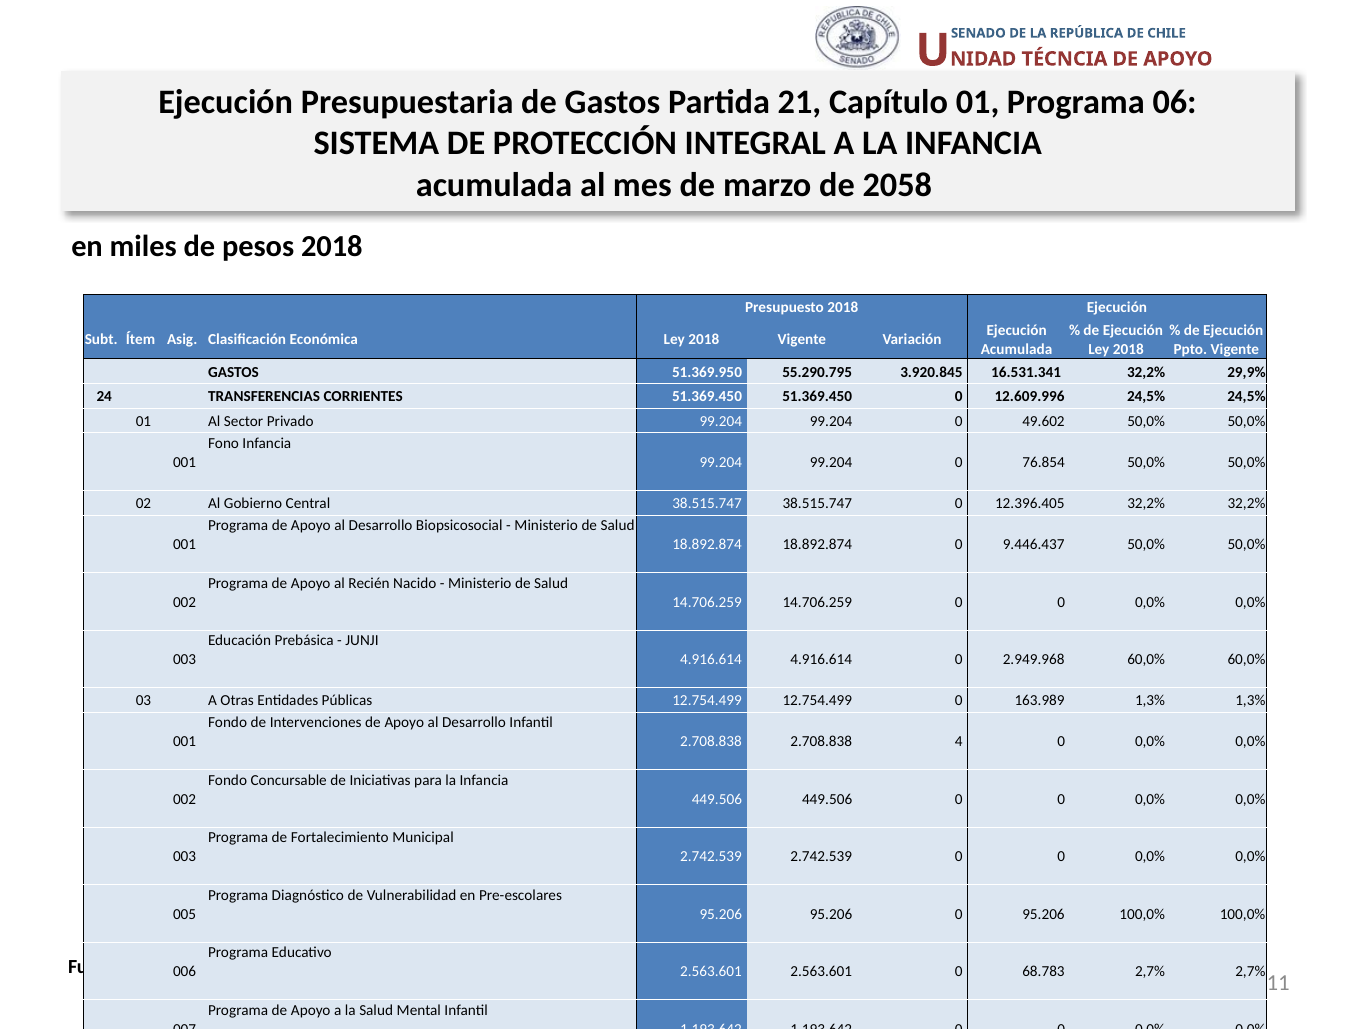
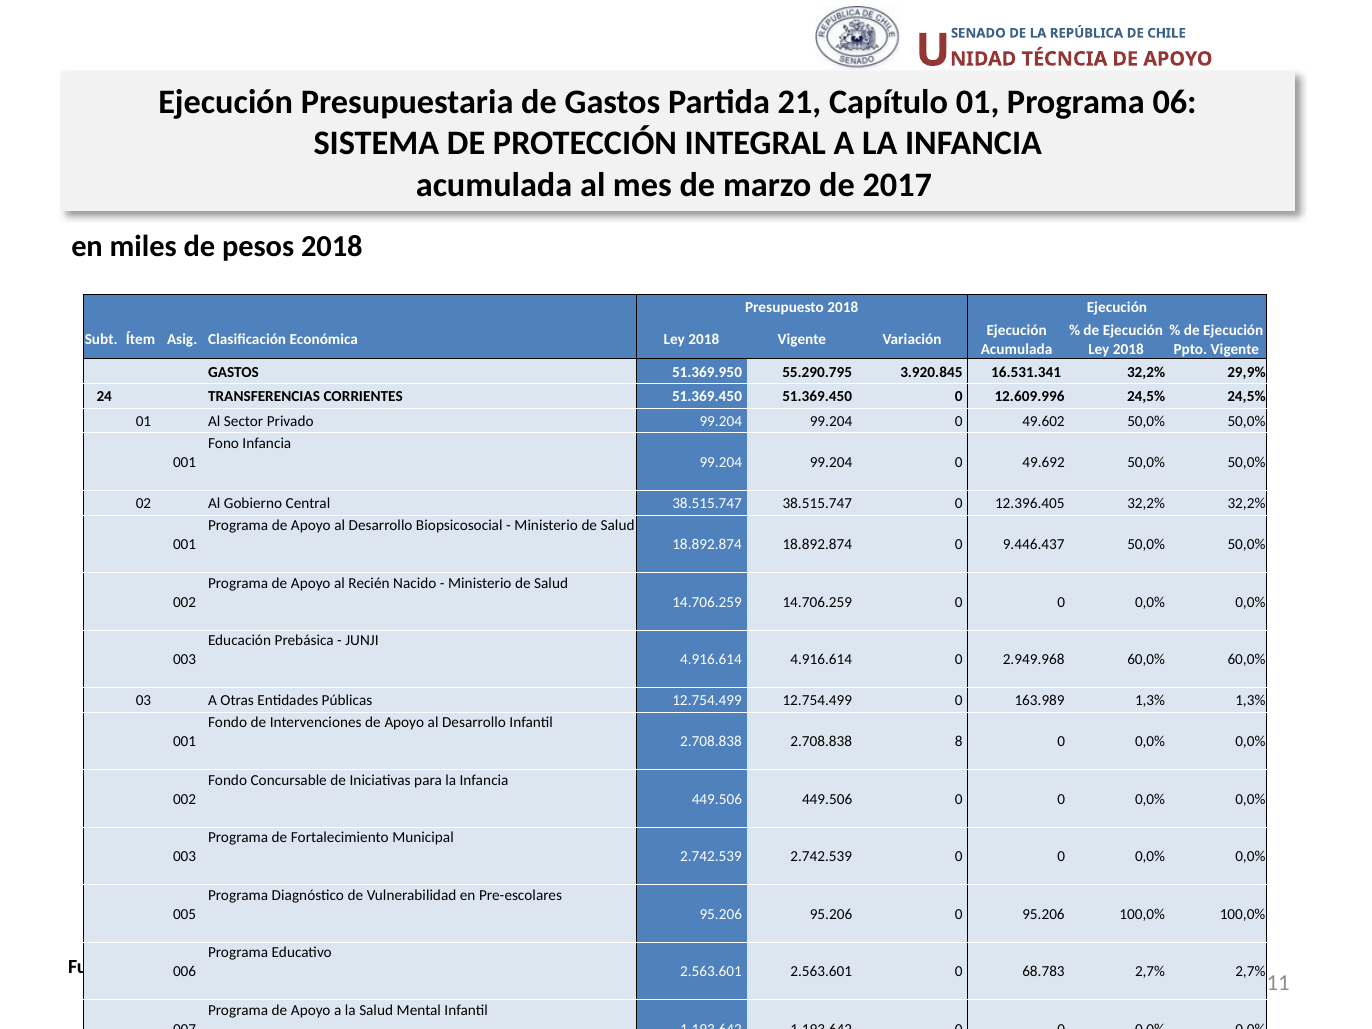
2058: 2058 -> 2017
76.854: 76.854 -> 49.692
4: 4 -> 8
